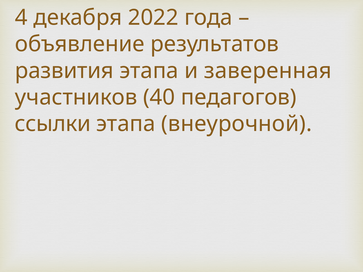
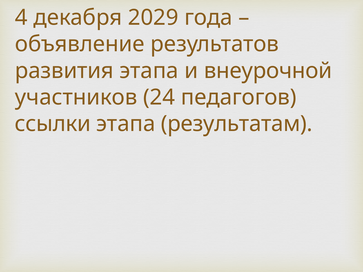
2022: 2022 -> 2029
заверенная: заверенная -> внеурочной
40: 40 -> 24
внеурочной: внеурочной -> результатам
